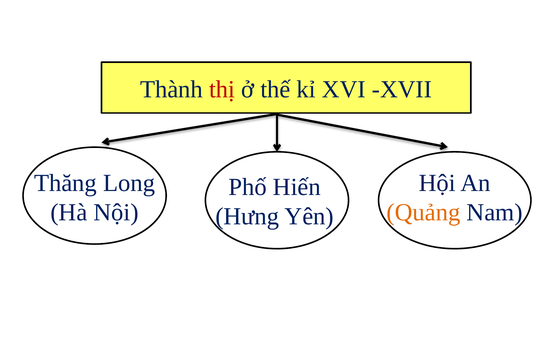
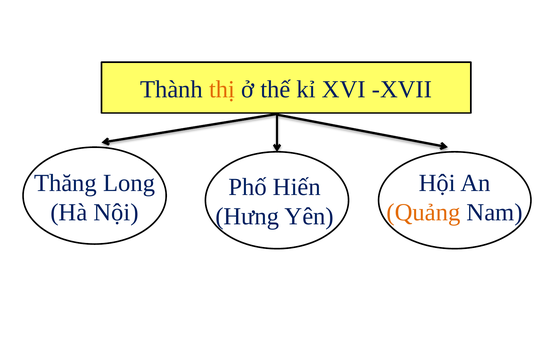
thị colour: red -> orange
